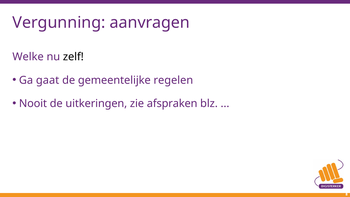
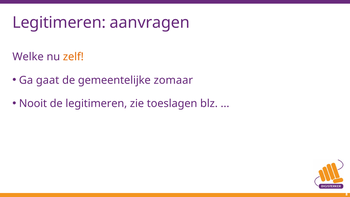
Vergunning at (59, 23): Vergunning -> Legitimeren
zelf colour: black -> orange
regelen: regelen -> zomaar
de uitkeringen: uitkeringen -> legitimeren
afspraken: afspraken -> toeslagen
